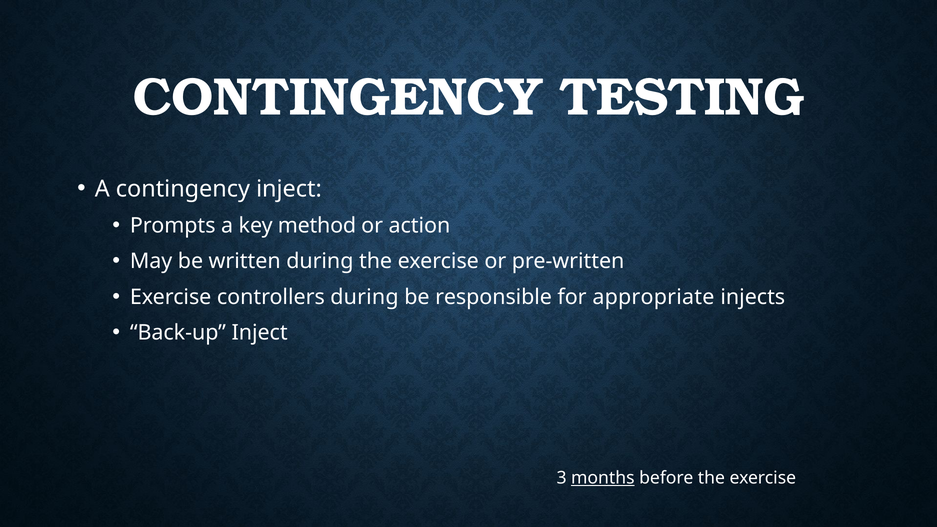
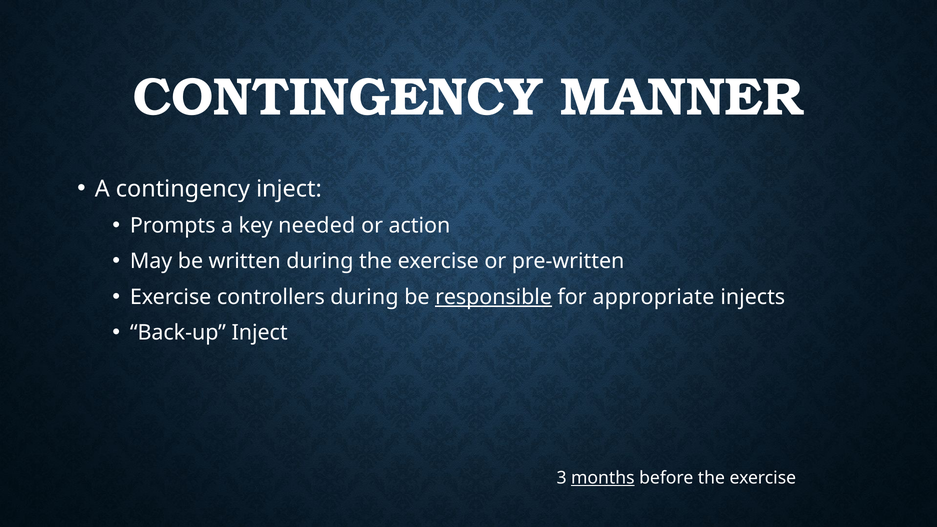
TESTING: TESTING -> MANNER
method: method -> needed
responsible underline: none -> present
